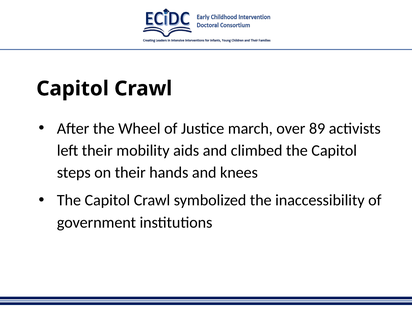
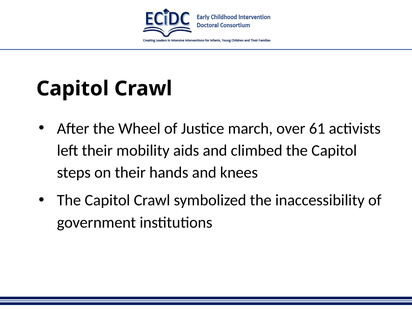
89: 89 -> 61
